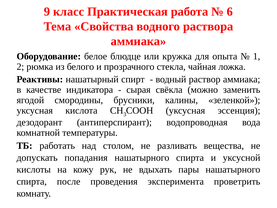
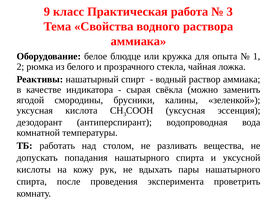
6 at (230, 12): 6 -> 3
